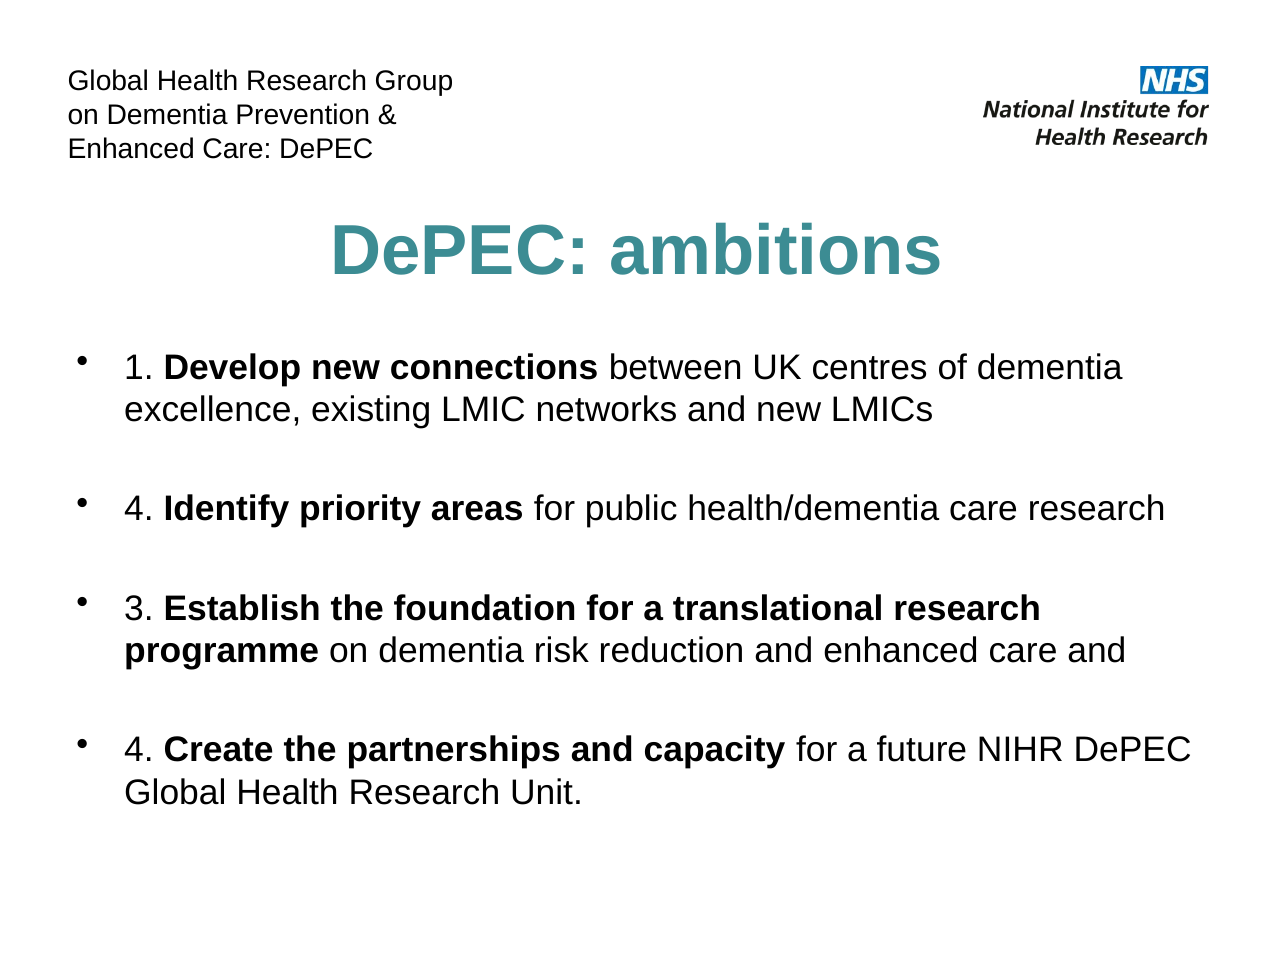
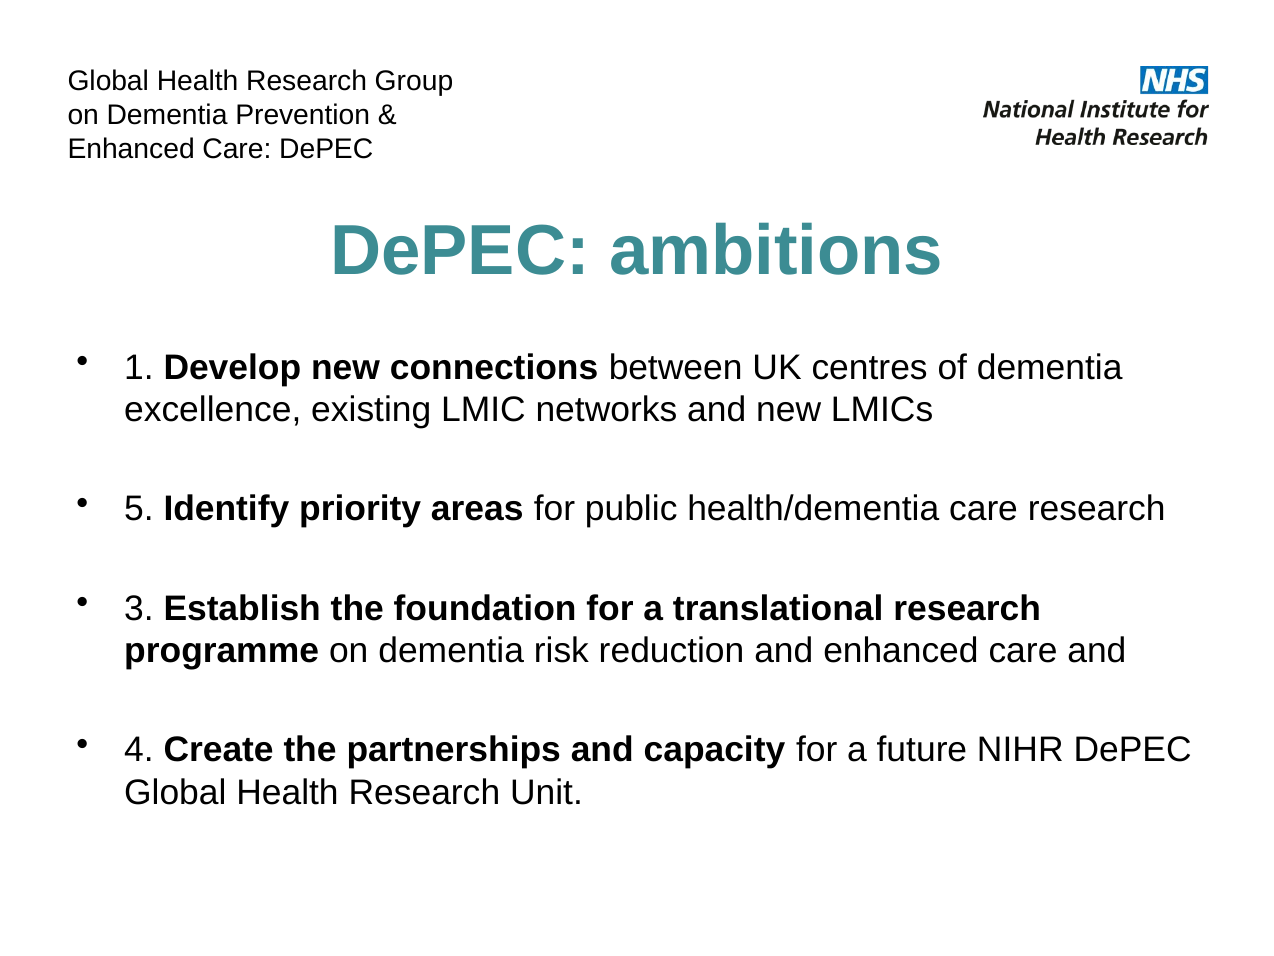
4 at (139, 509): 4 -> 5
